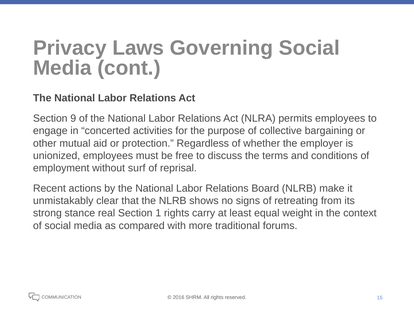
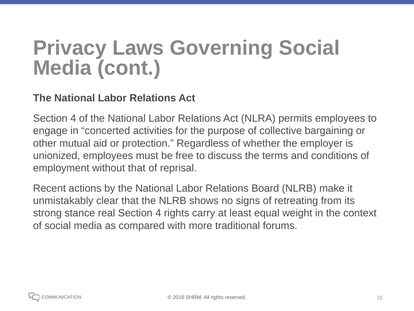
9 at (73, 118): 9 -> 4
without surf: surf -> that
1 at (158, 213): 1 -> 4
